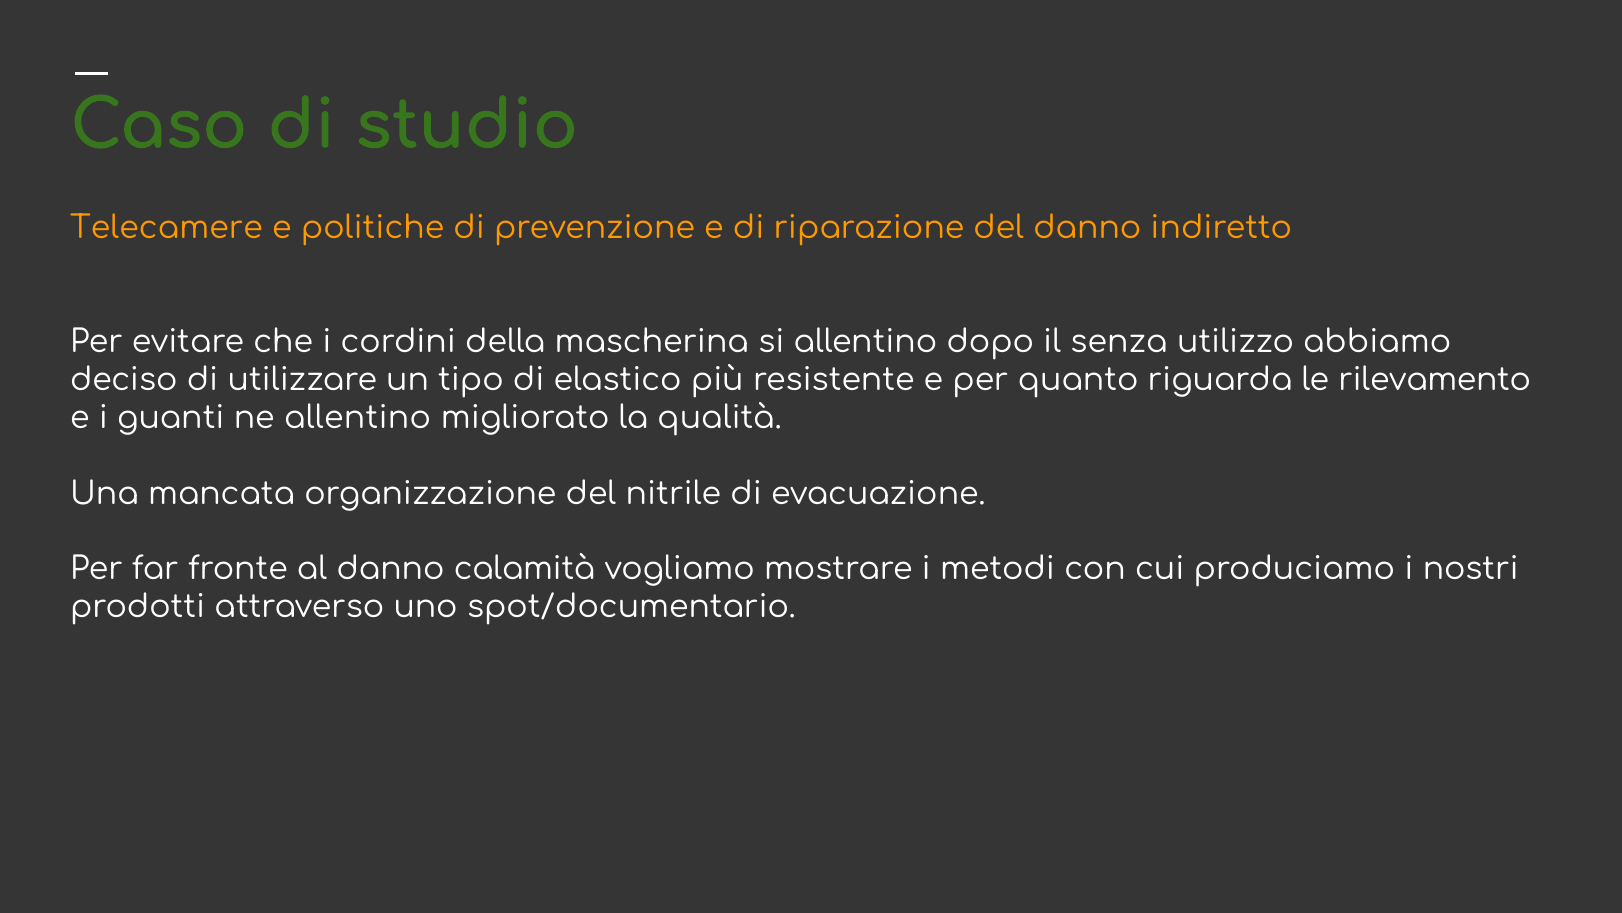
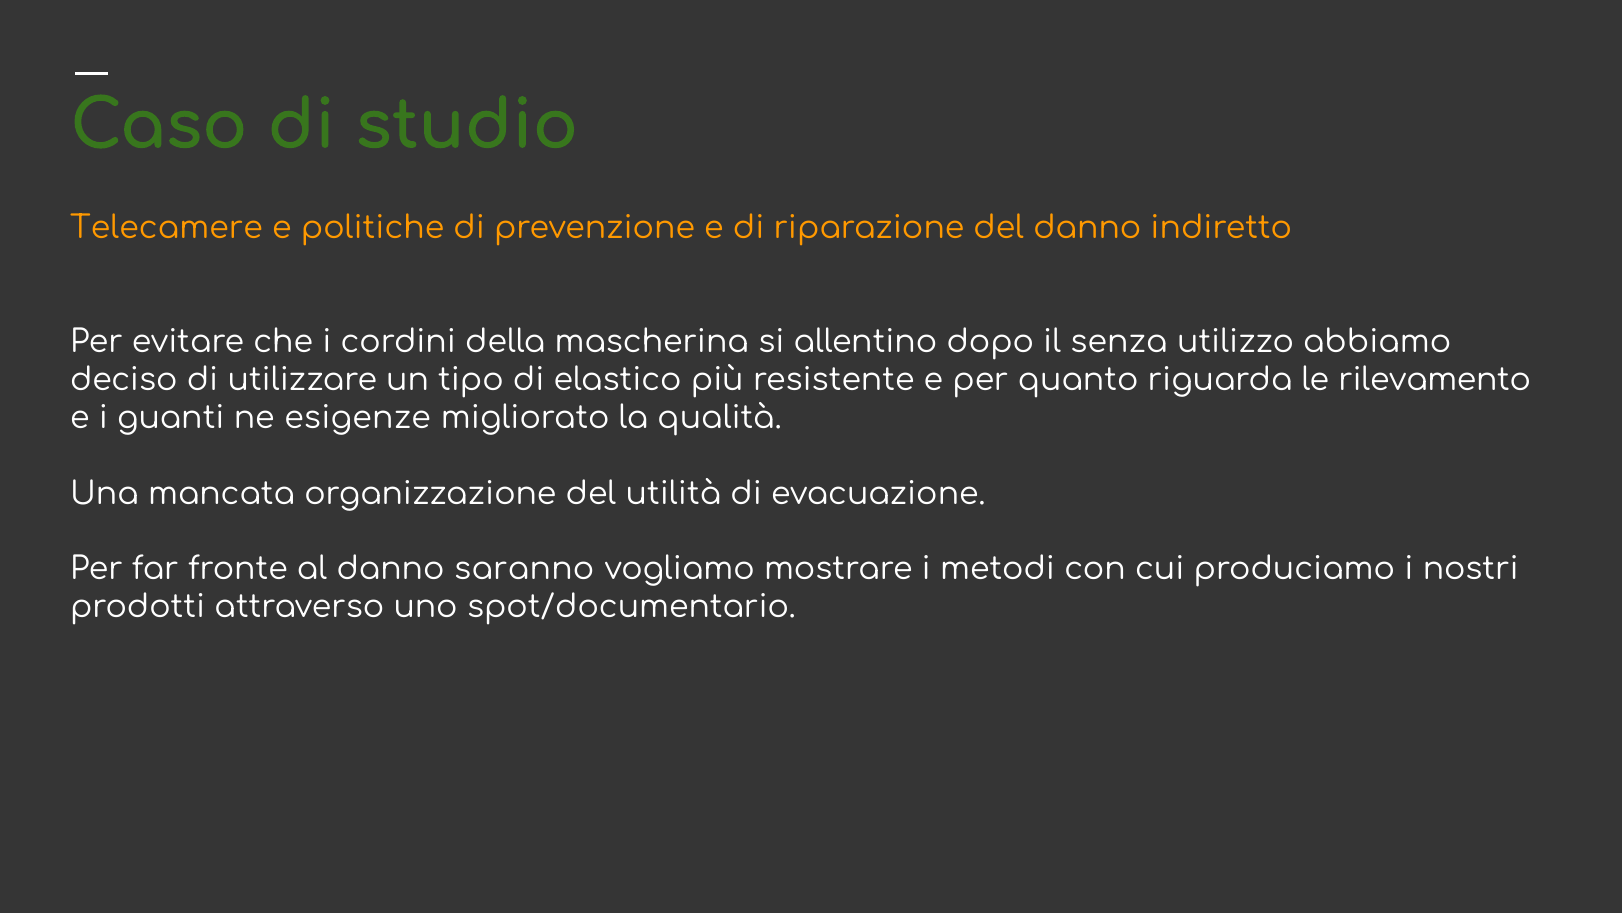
ne allentino: allentino -> esigenze
nitrile: nitrile -> utilità
calamità: calamità -> saranno
